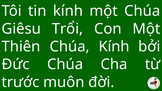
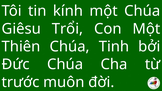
Chúa Kính: Kính -> Tinh
